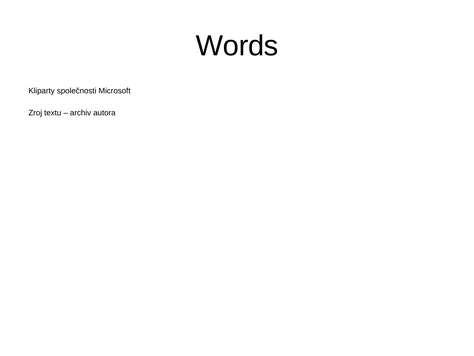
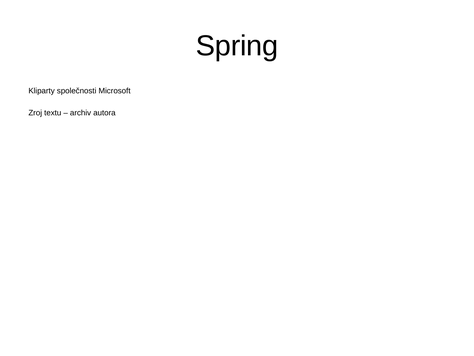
Words: Words -> Spring
